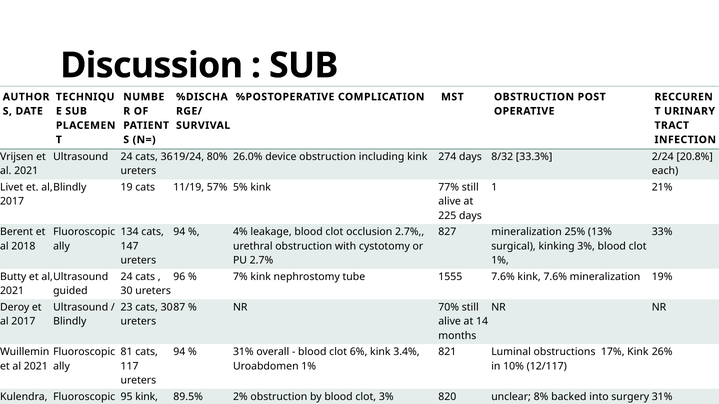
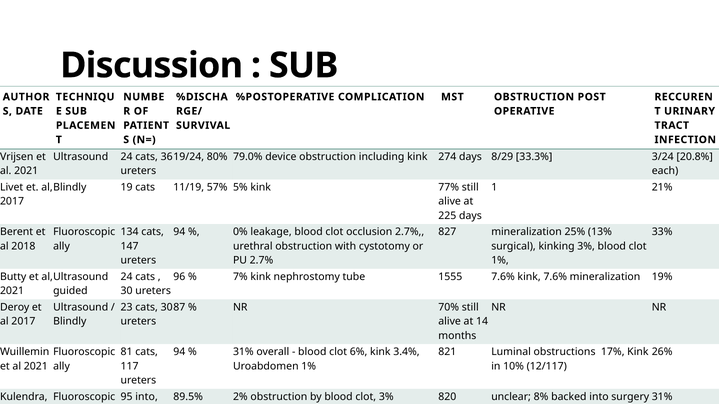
26.0%: 26.0% -> 79.0%
8/32: 8/32 -> 8/29
2/24: 2/24 -> 3/24
4%: 4% -> 0%
95 kink: kink -> into
